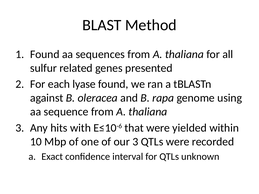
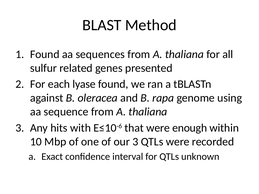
yielded: yielded -> enough
